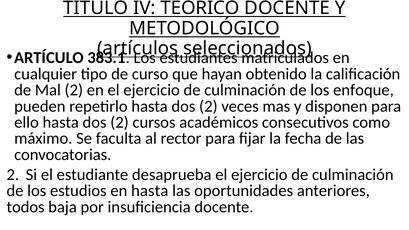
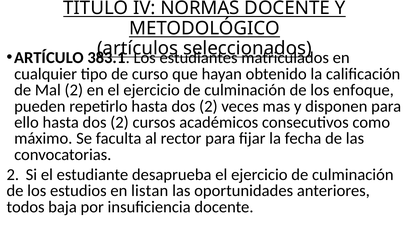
TEÓRICO: TEÓRICO -> NORMAS
en hasta: hasta -> listan
